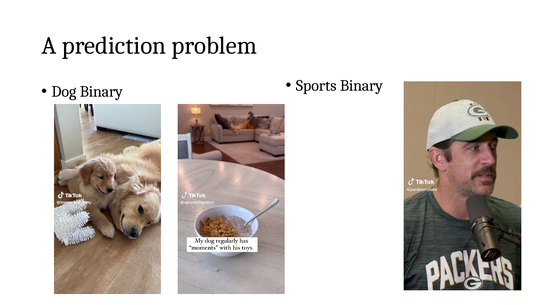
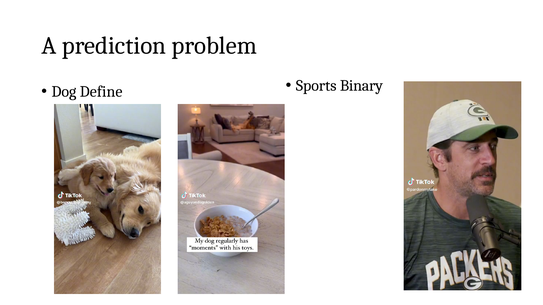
Dog Binary: Binary -> Define
